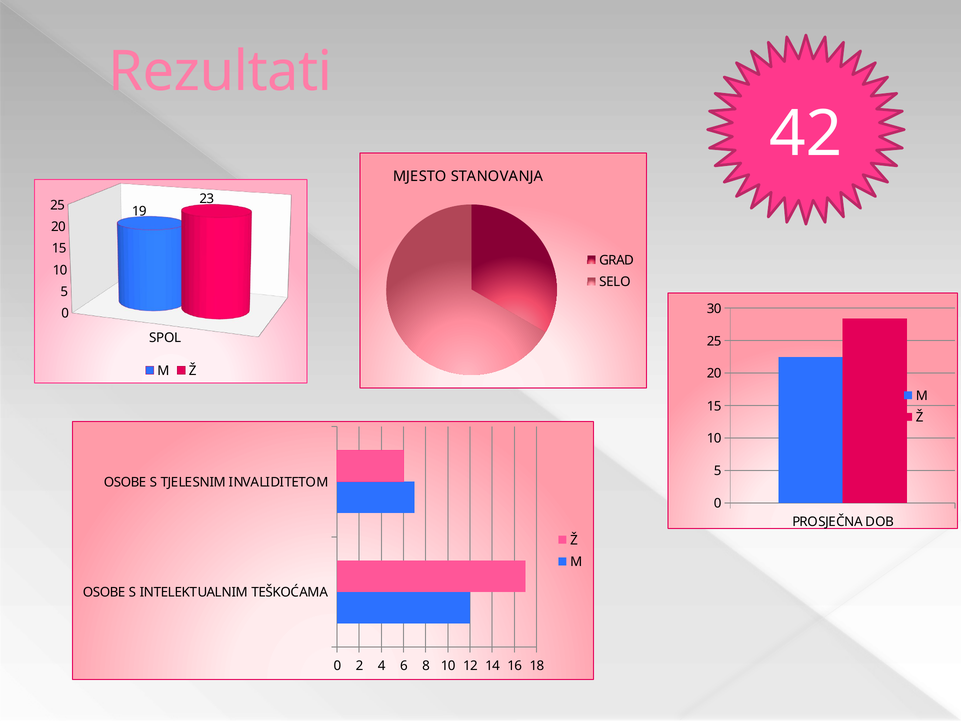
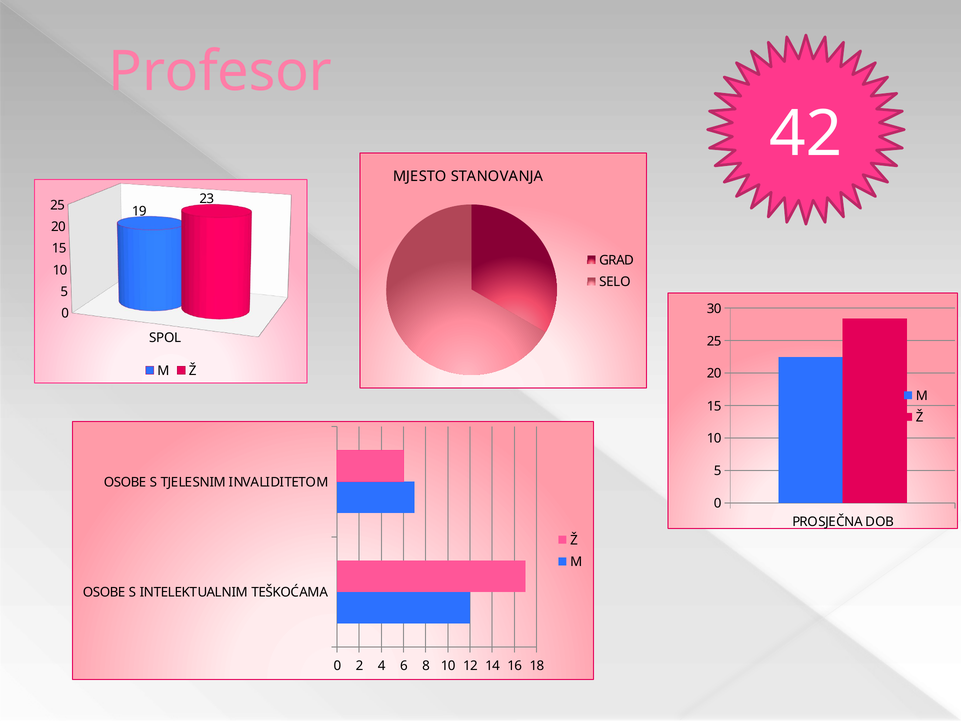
Rezultati: Rezultati -> Profesor
